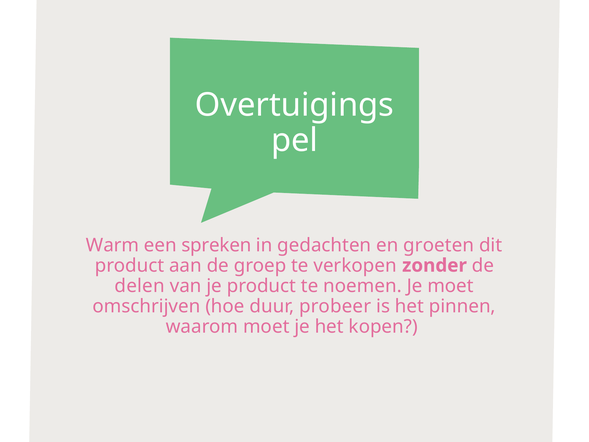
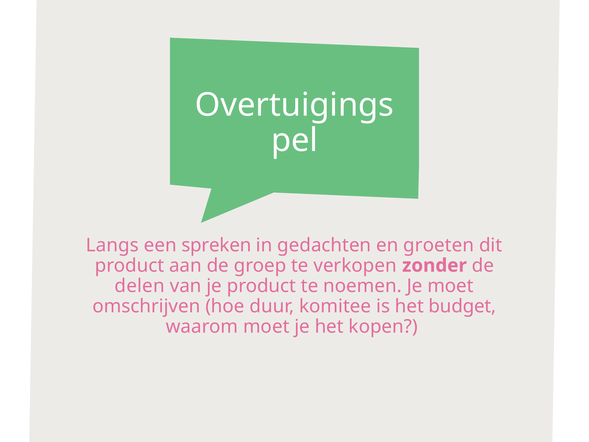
Warm: Warm -> Langs
probeer: probeer -> komitee
pinnen: pinnen -> budget
